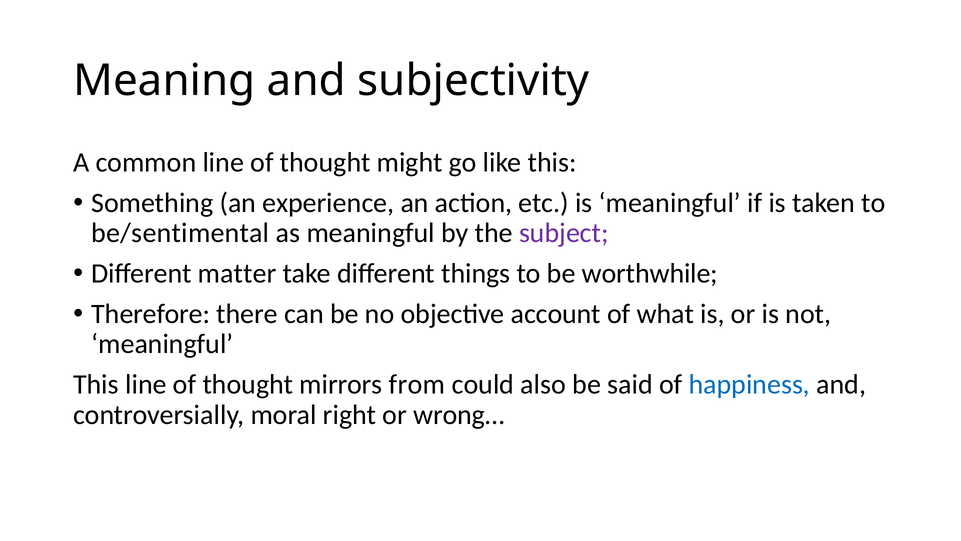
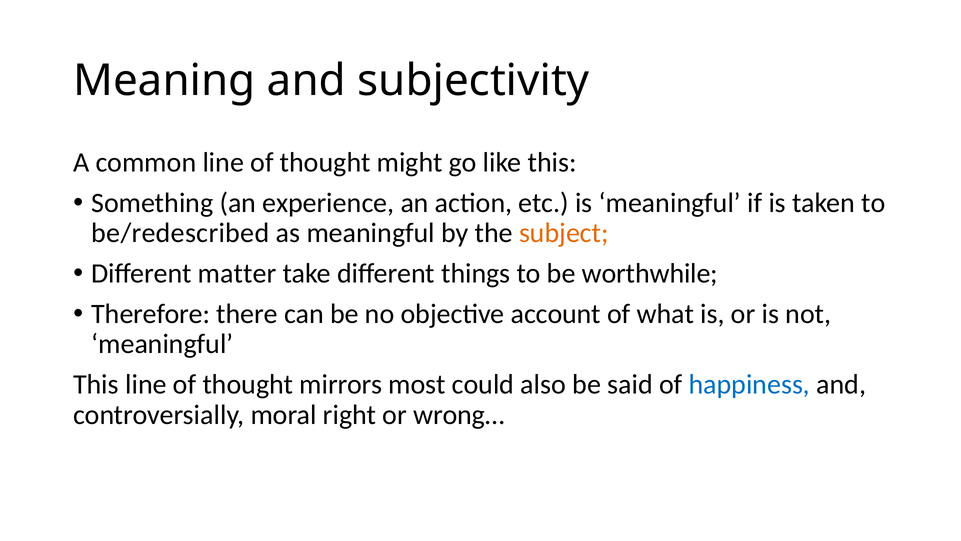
be/sentimental: be/sentimental -> be/redescribed
subject colour: purple -> orange
from: from -> most
